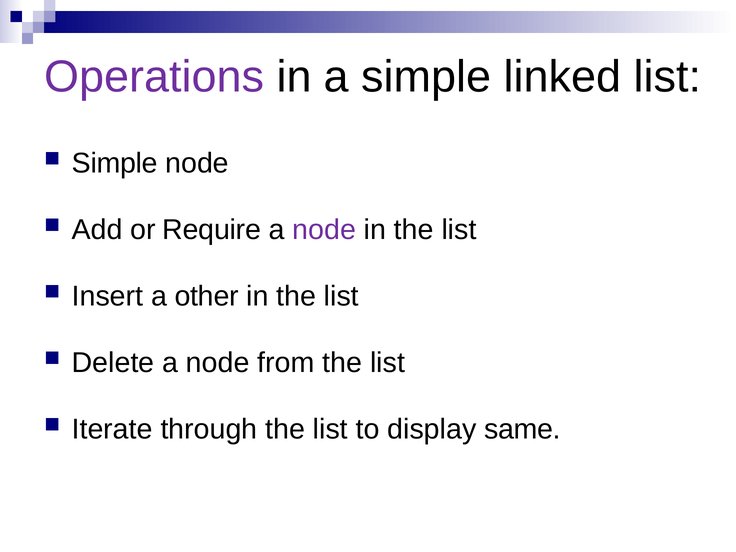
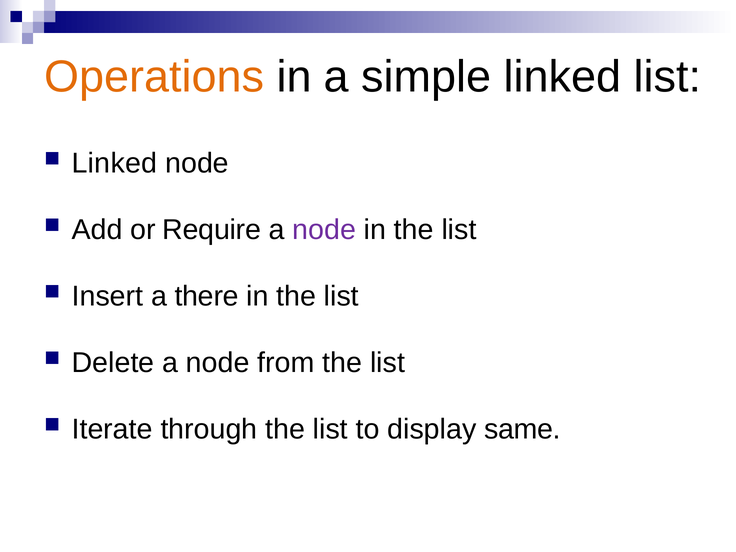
Operations colour: purple -> orange
Simple at (115, 163): Simple -> Linked
other: other -> there
